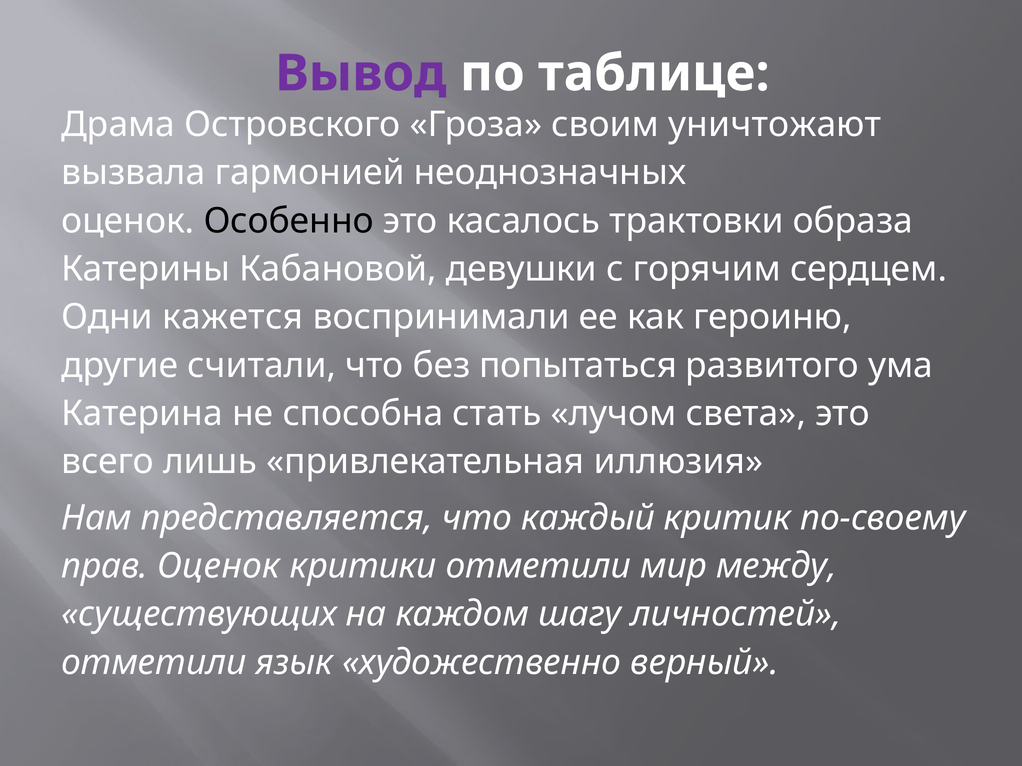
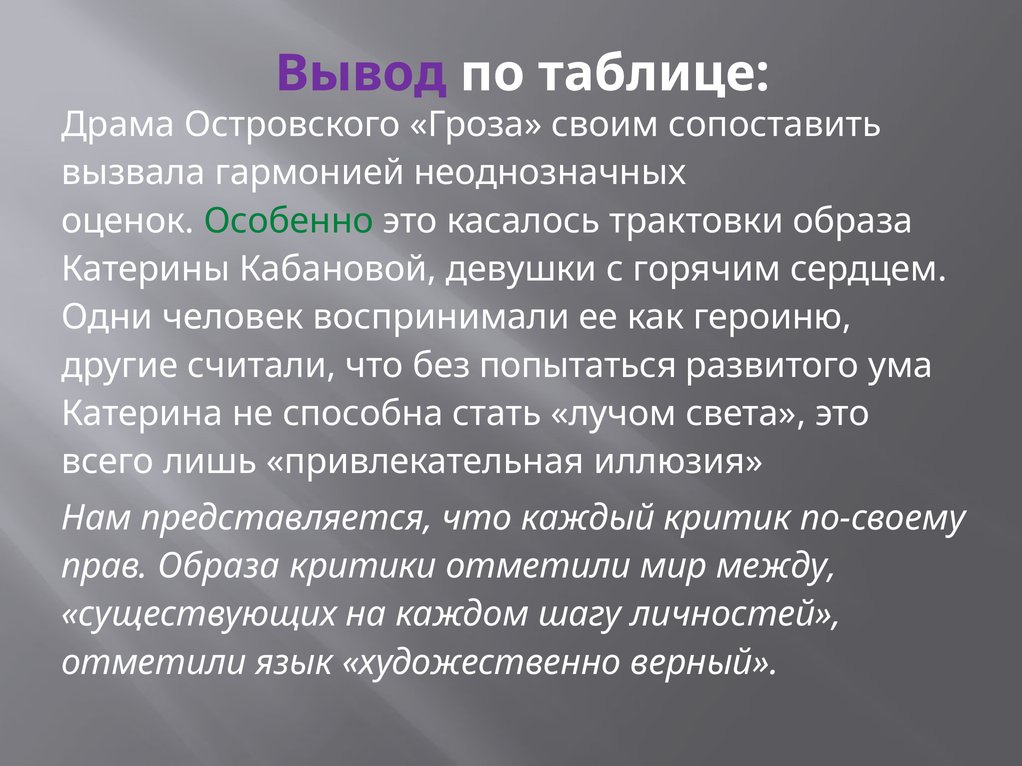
уничтожают: уничтожают -> сопоставить
Особенно colour: black -> green
кажется: кажется -> человек
прав Оценок: Оценок -> Образа
